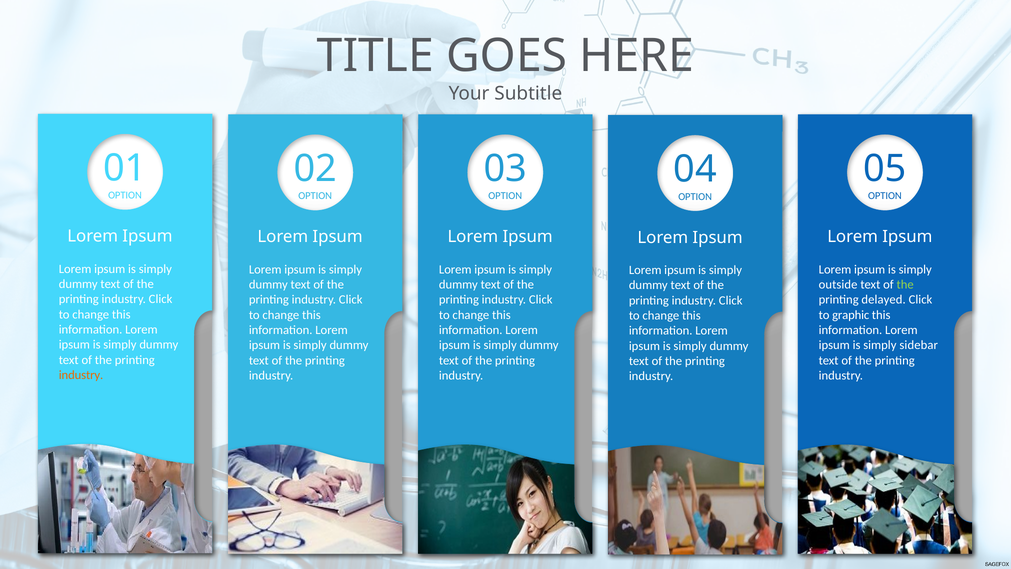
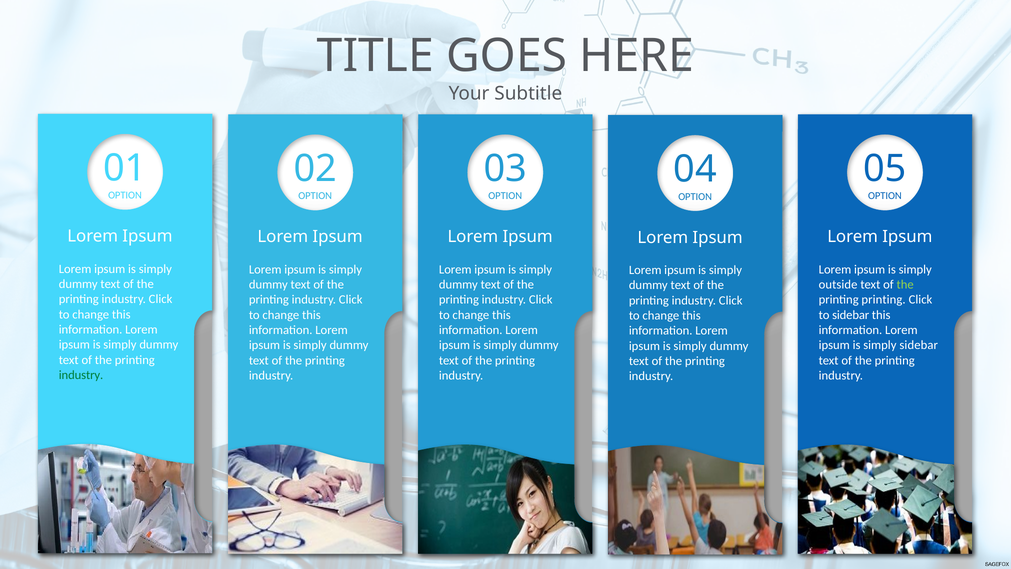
printing delayed: delayed -> printing
to graphic: graphic -> sidebar
industry at (81, 375) colour: orange -> green
